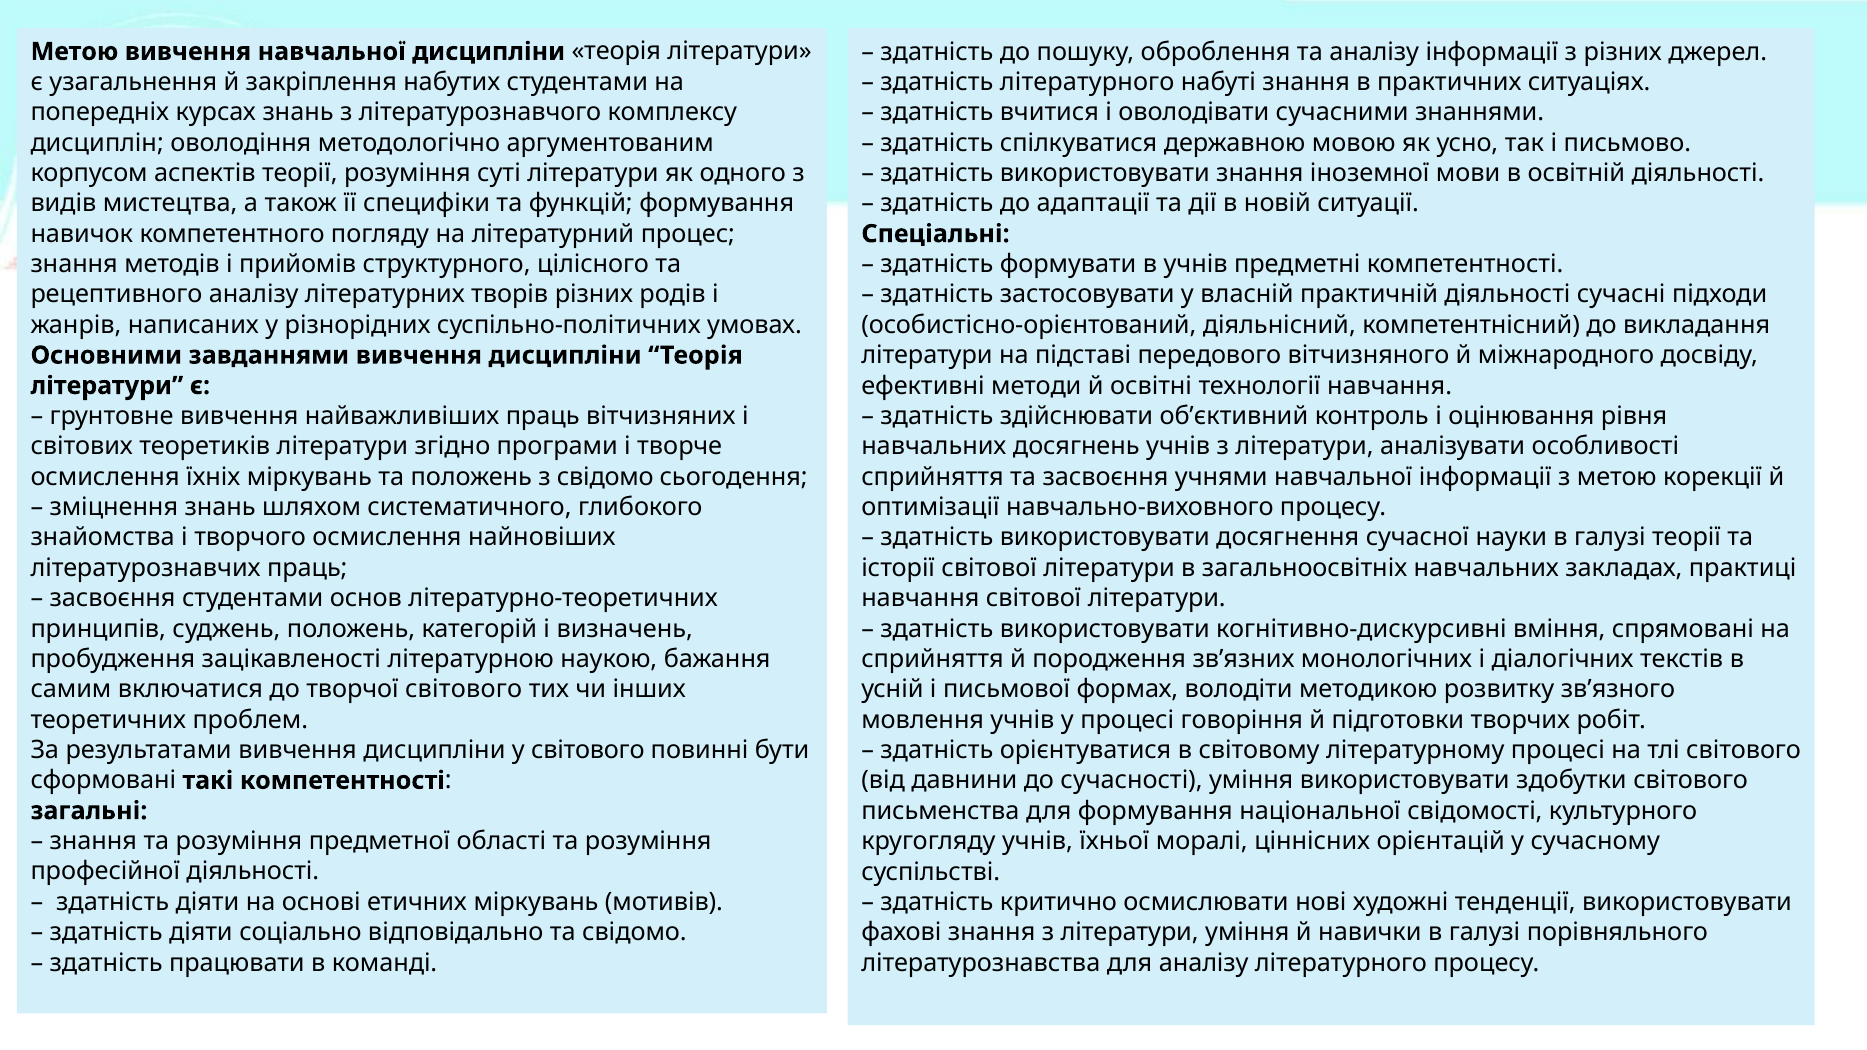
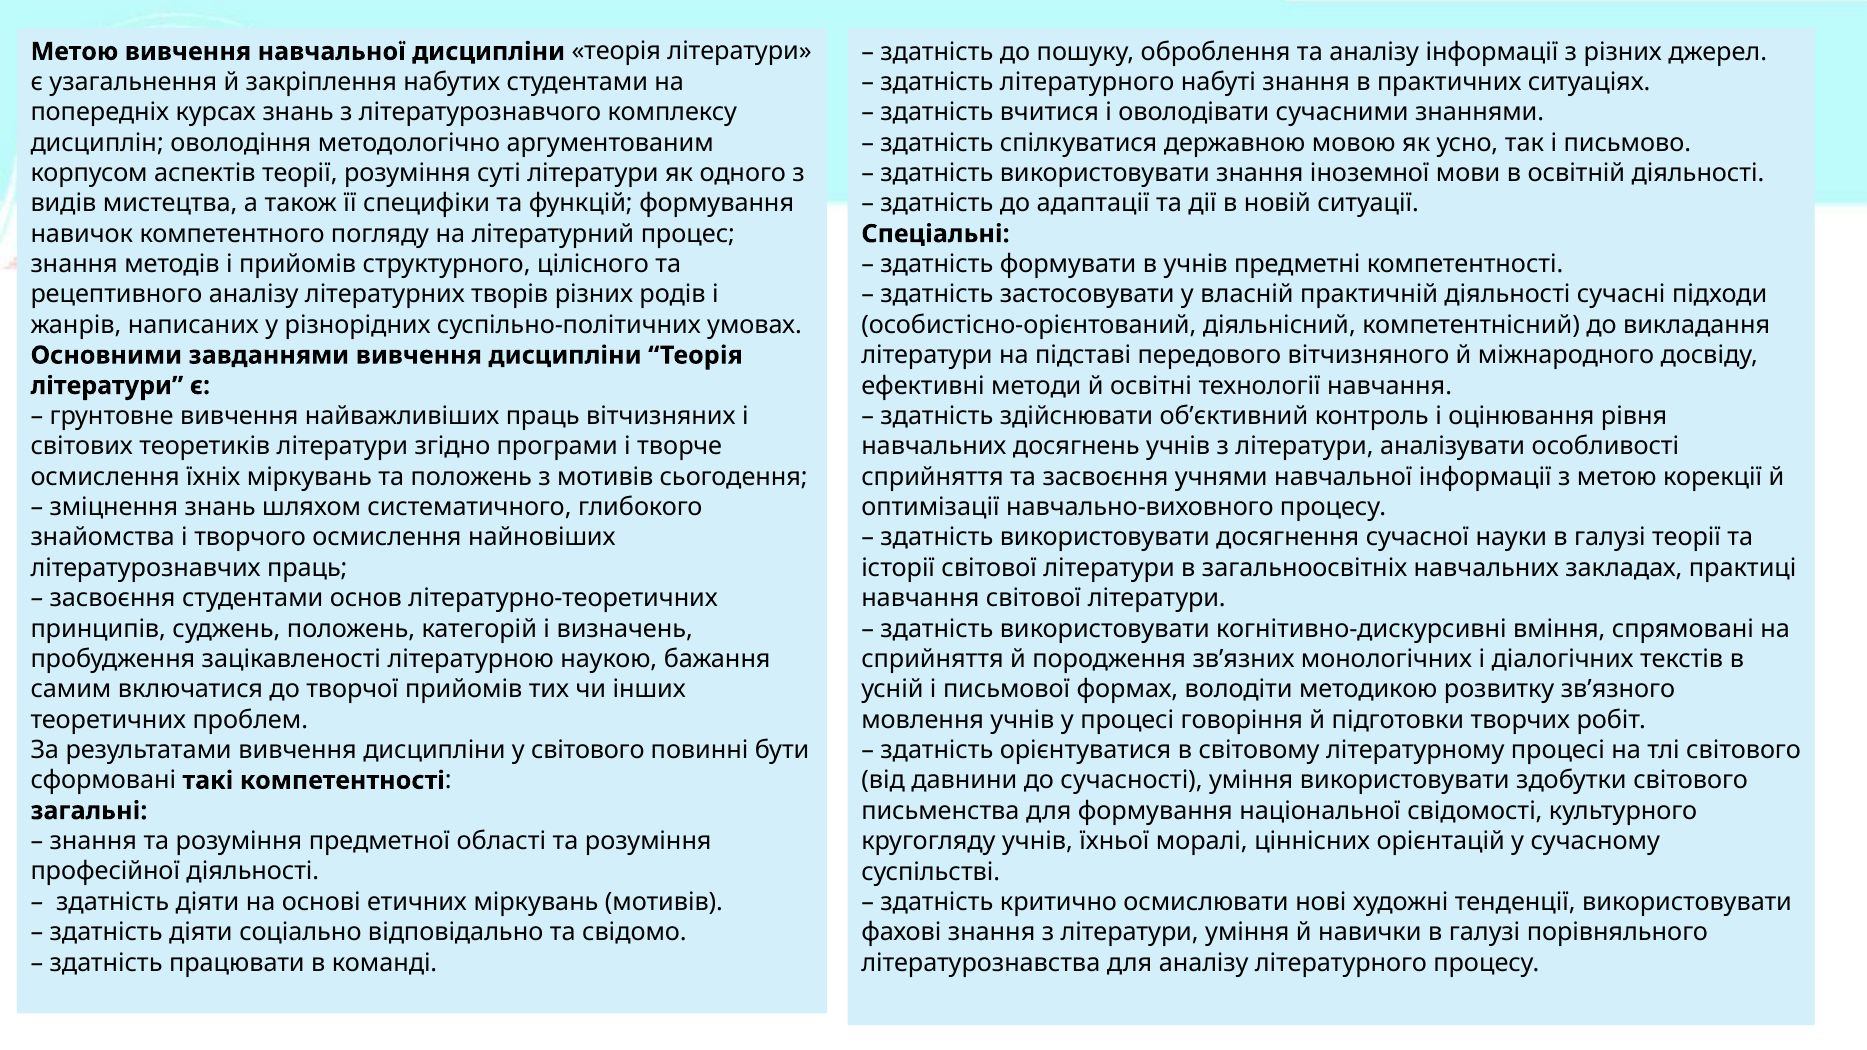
з свідомо: свідомо -> мотивів
творчої світового: світового -> прийомів
